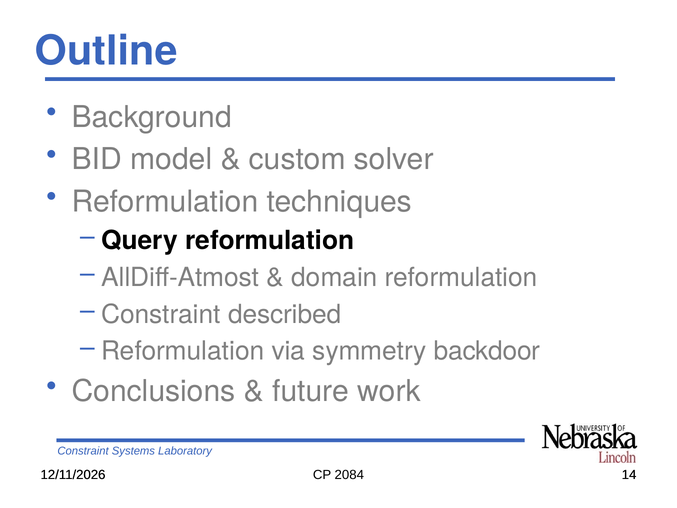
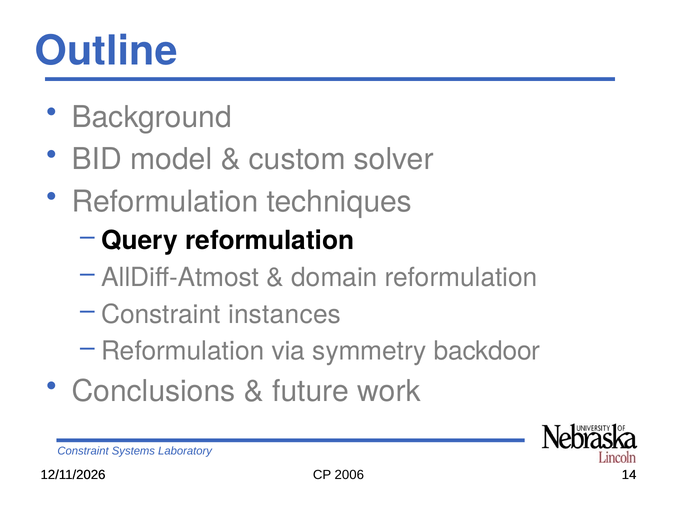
described: described -> instances
2084: 2084 -> 2006
